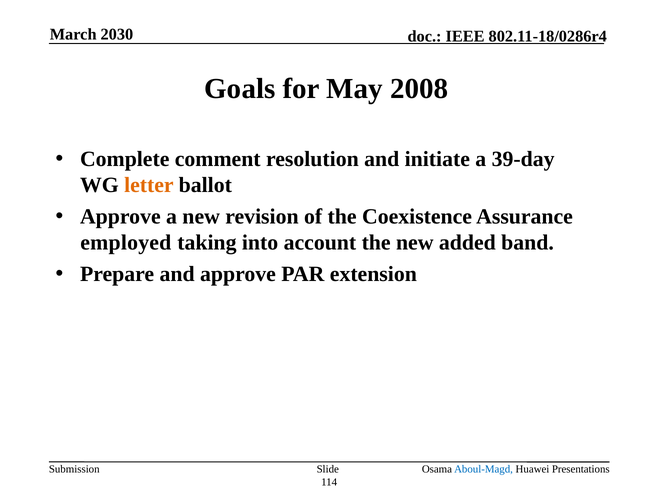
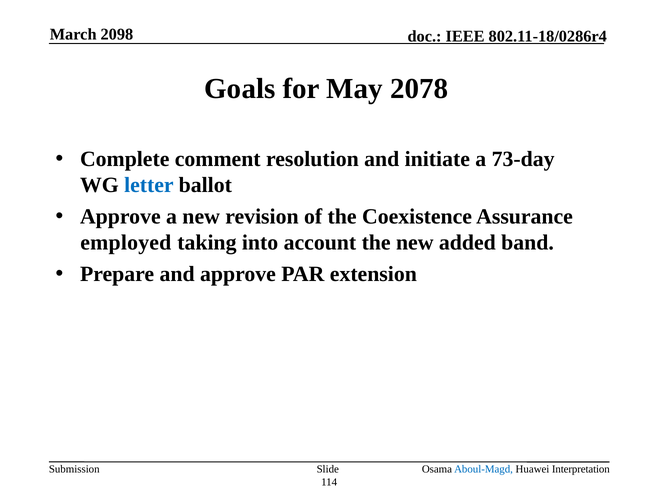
2030: 2030 -> 2098
2008: 2008 -> 2078
39-day: 39-day -> 73-day
letter colour: orange -> blue
Presentations: Presentations -> Interpretation
